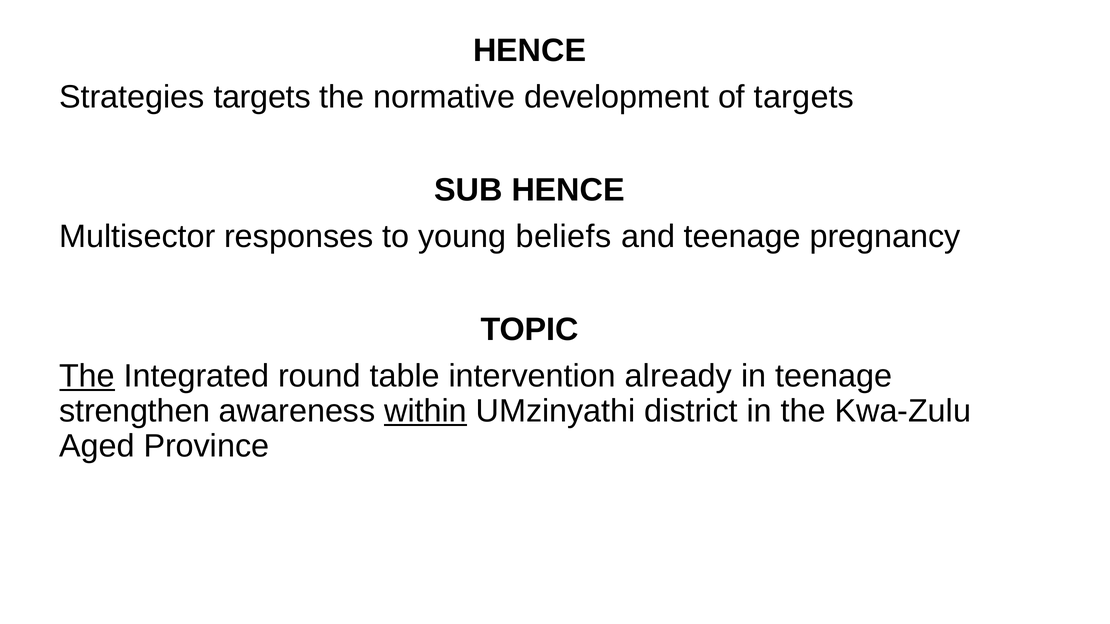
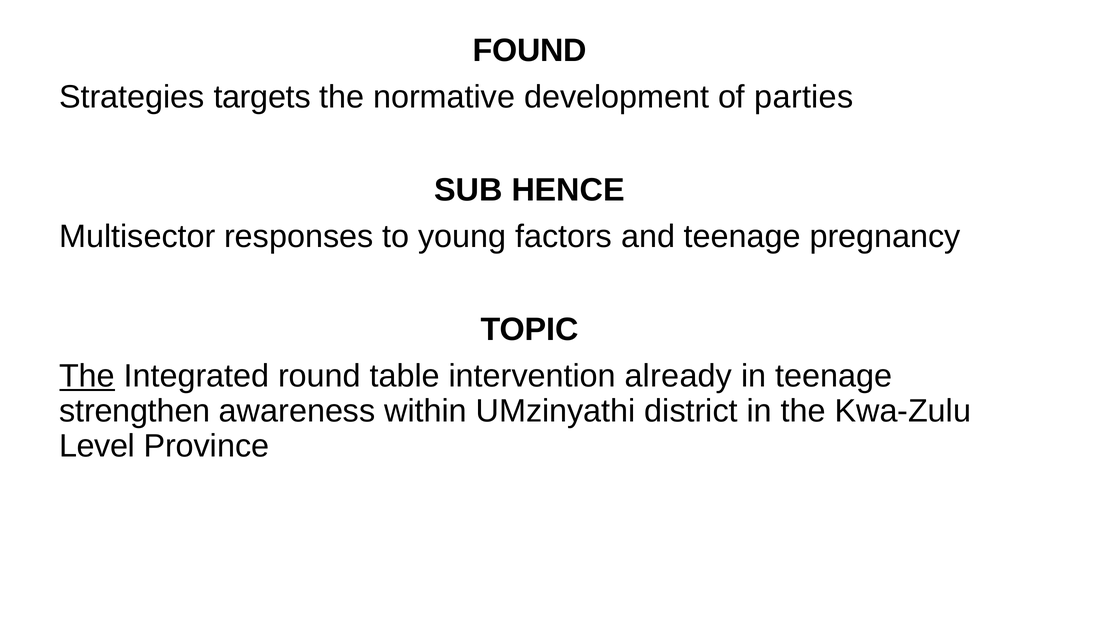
HENCE at (530, 51): HENCE -> FOUND
of targets: targets -> parties
beliefs: beliefs -> factors
within underline: present -> none
Aged: Aged -> Level
